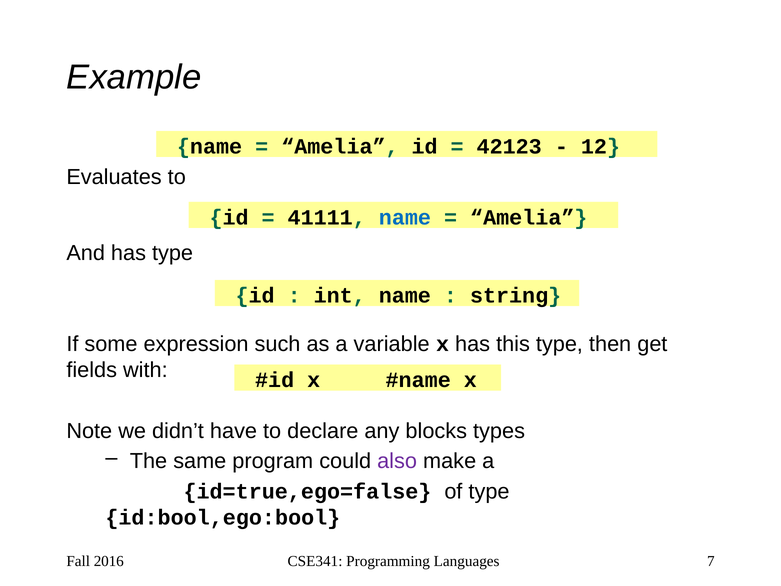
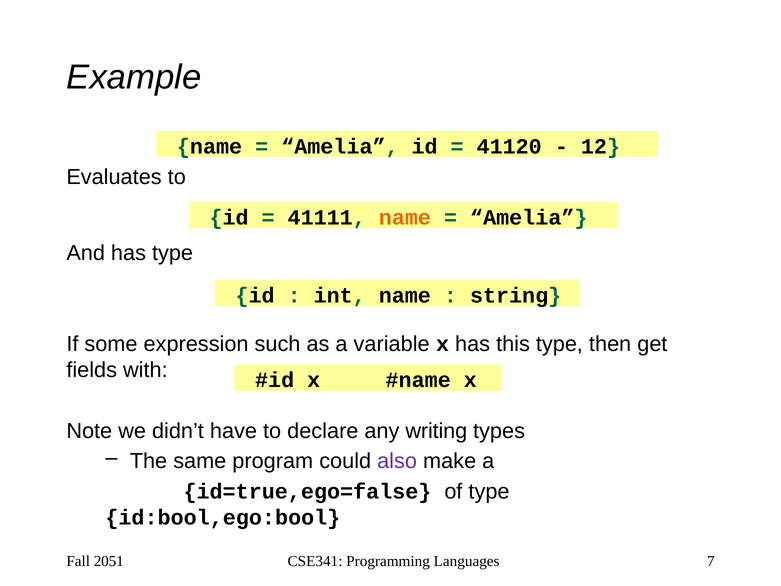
42123: 42123 -> 41120
name at (405, 217) colour: blue -> orange
blocks: blocks -> writing
2016: 2016 -> 2051
